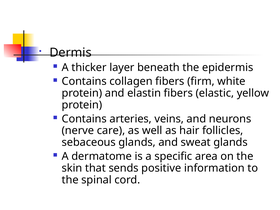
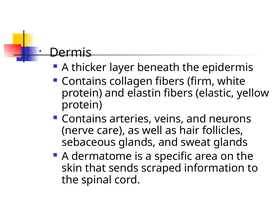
positive: positive -> scraped
